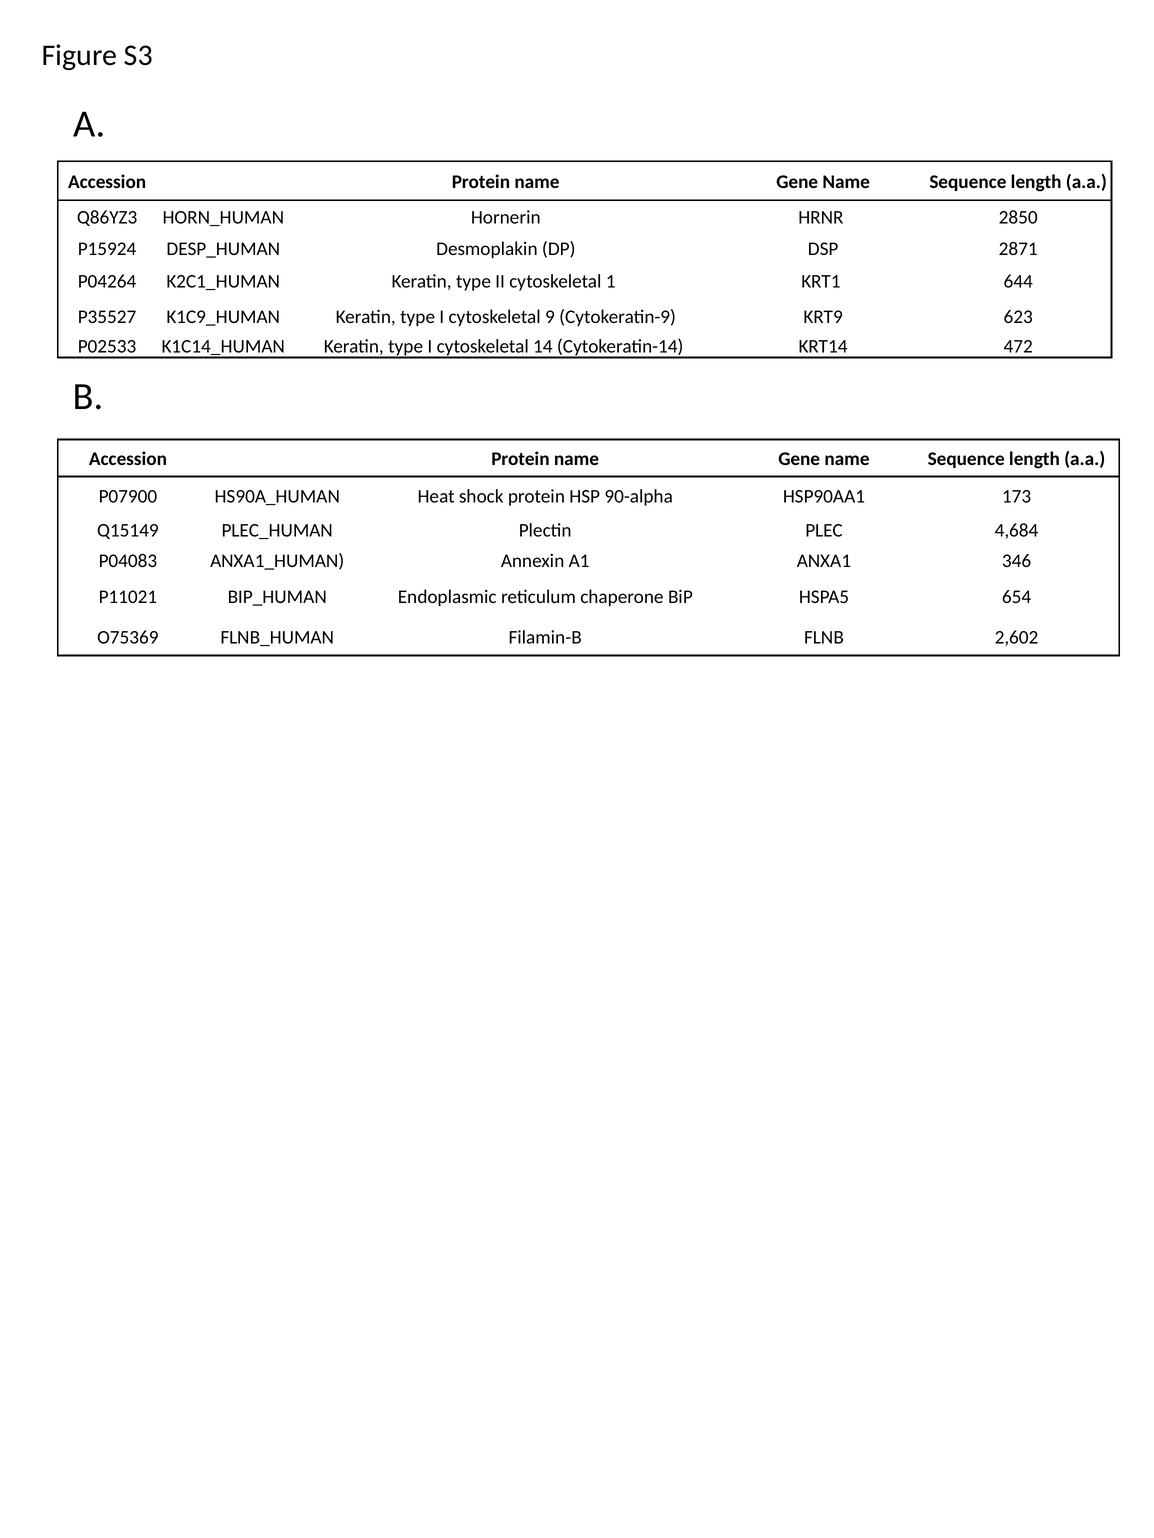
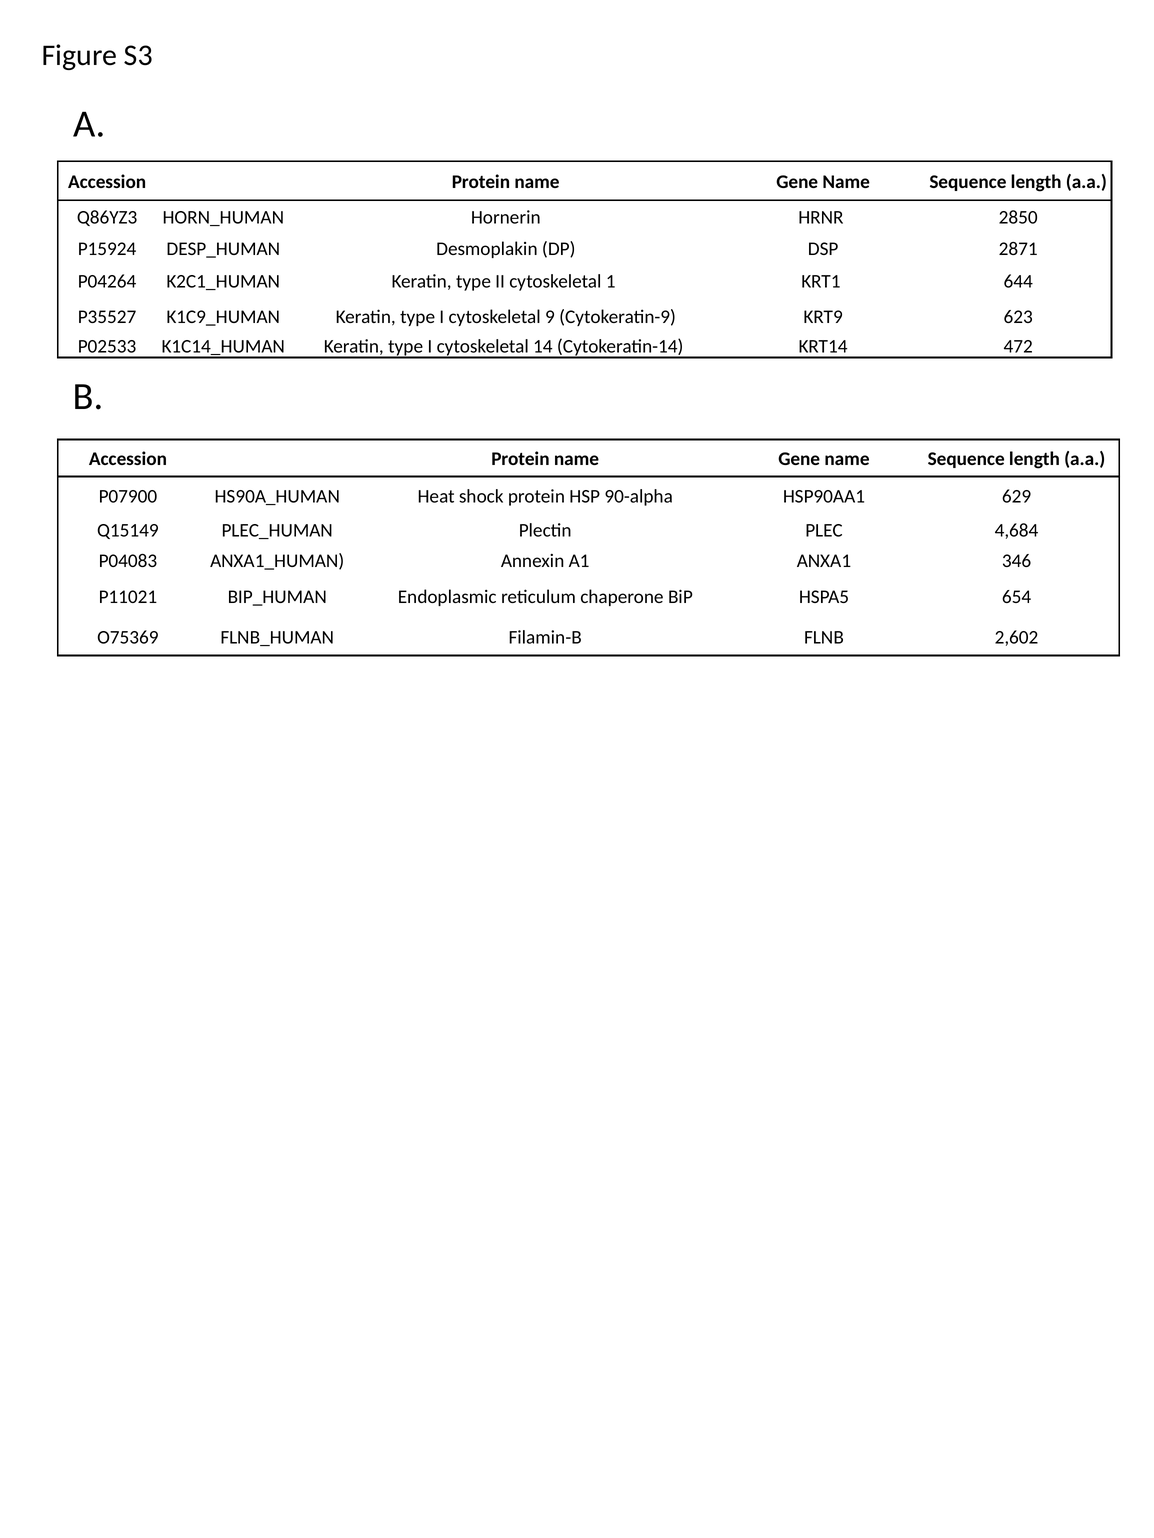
173: 173 -> 629
